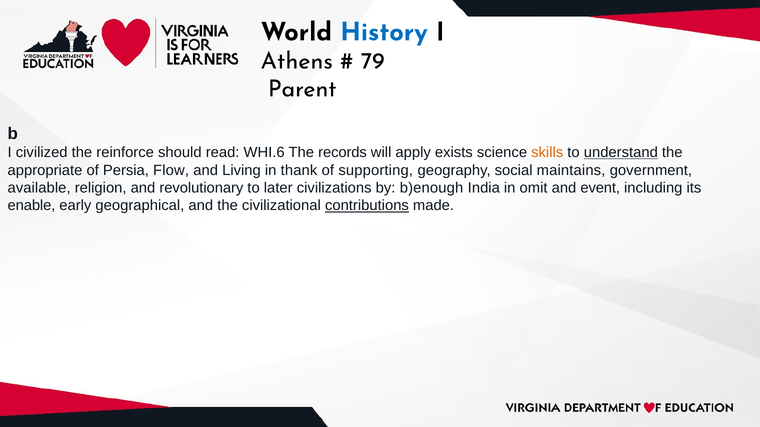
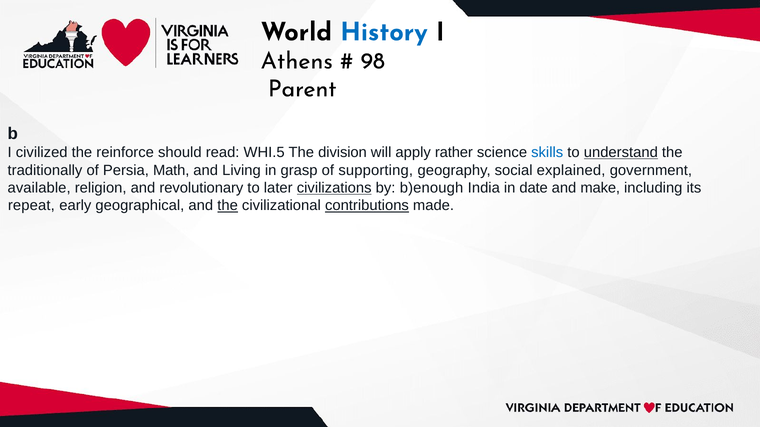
79: 79 -> 98
WHI.6: WHI.6 -> WHI.5
records: records -> division
exists: exists -> rather
skills colour: orange -> blue
appropriate: appropriate -> traditionally
Flow: Flow -> Math
thank: thank -> grasp
maintains: maintains -> explained
civilizations underline: none -> present
omit: omit -> date
event: event -> make
enable: enable -> repeat
the at (228, 206) underline: none -> present
